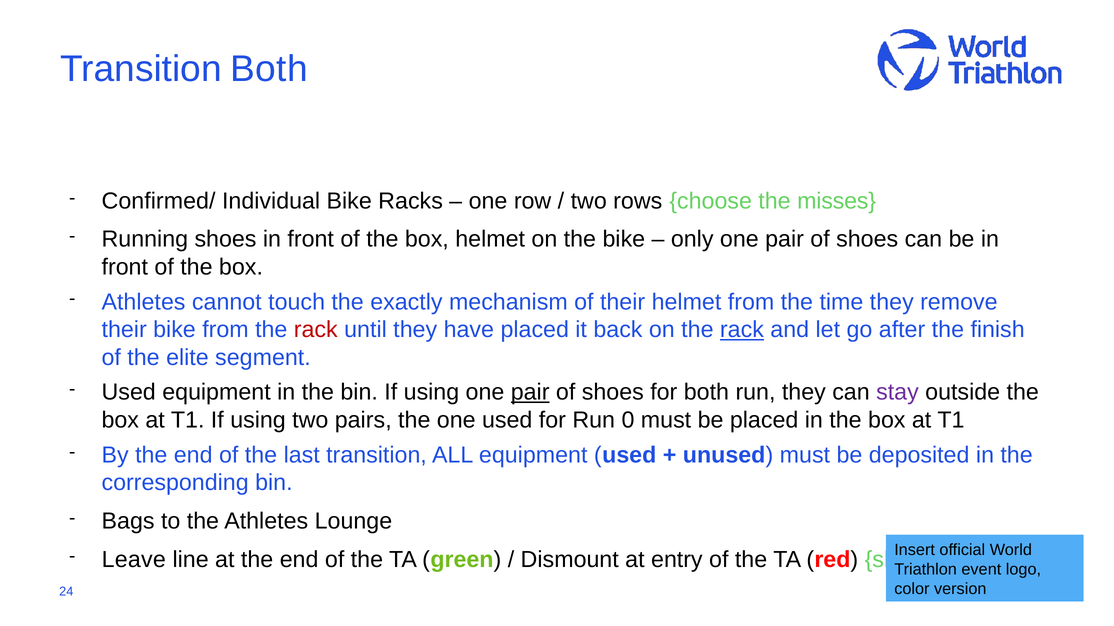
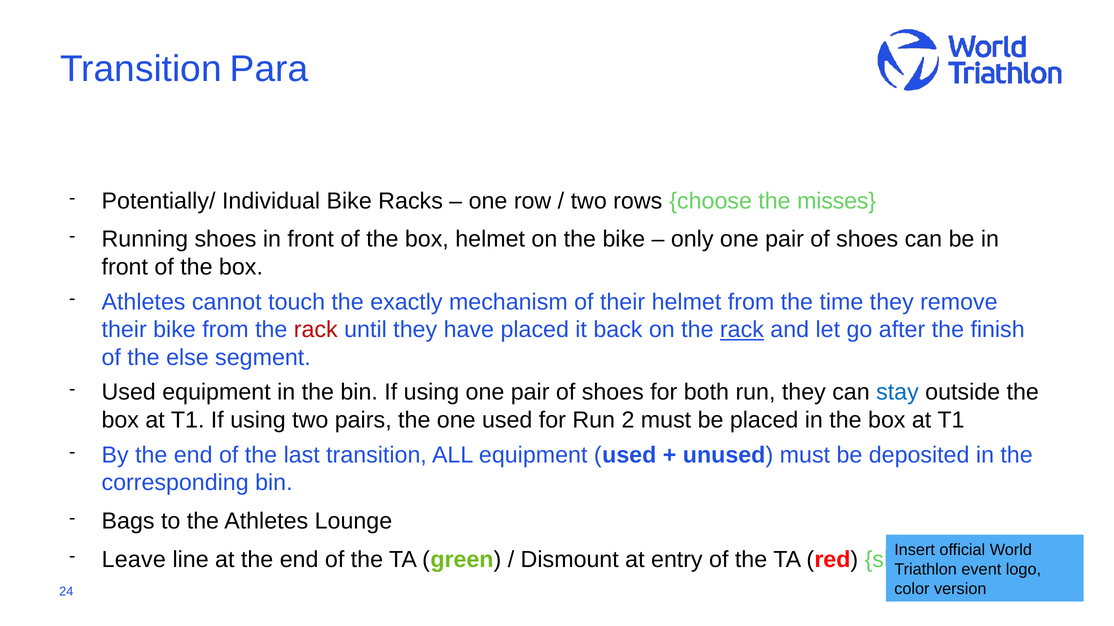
Transition Both: Both -> Para
Confirmed/: Confirmed/ -> Potentially/
elite: elite -> else
pair at (530, 393) underline: present -> none
stay colour: purple -> blue
0: 0 -> 2
